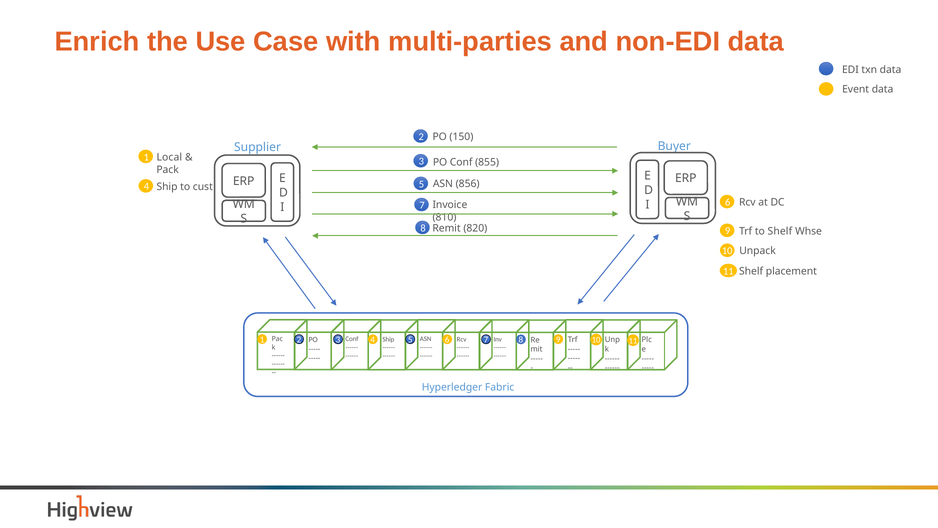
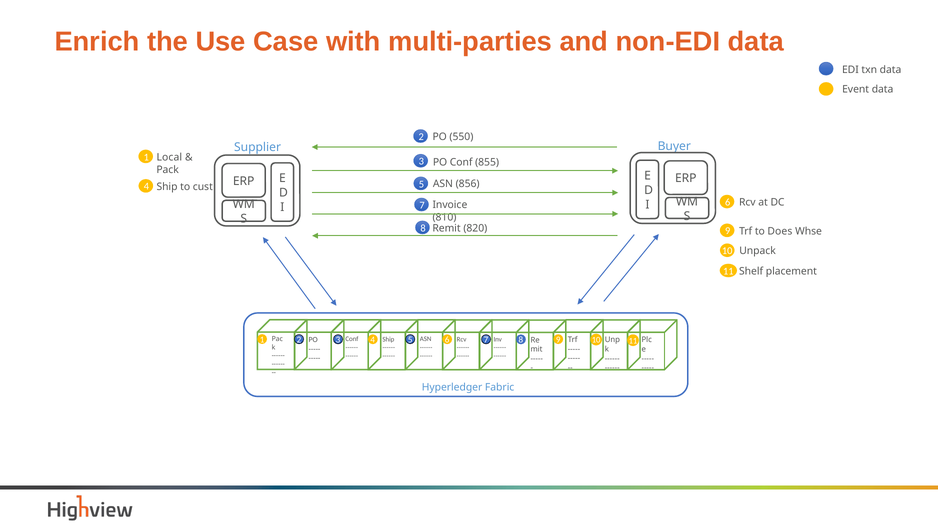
150: 150 -> 550
to Shelf: Shelf -> Does
